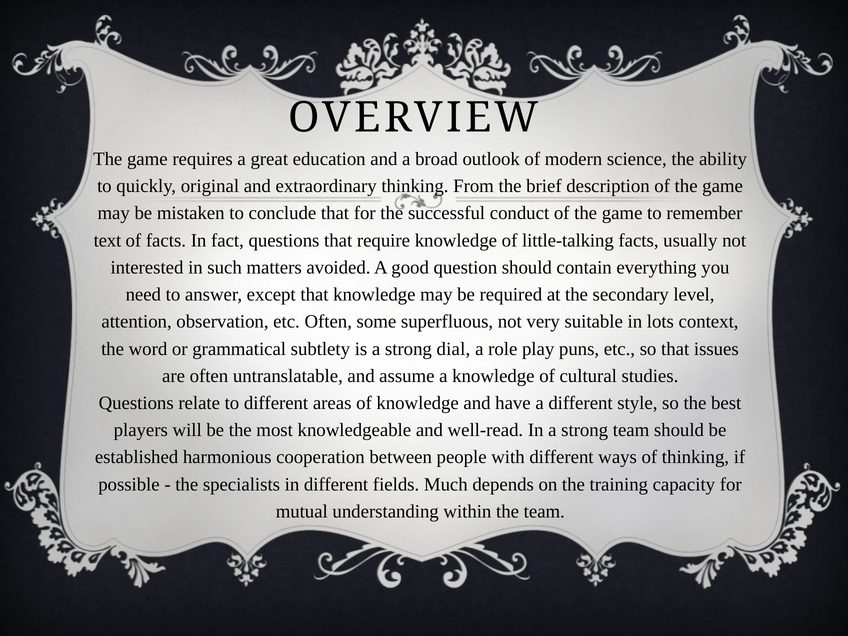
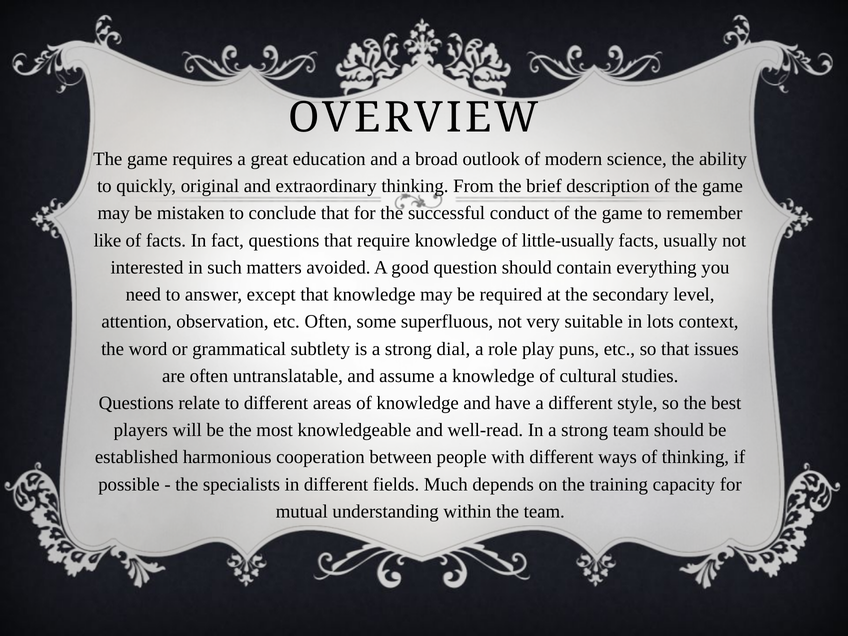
text: text -> like
little-talking: little-talking -> little-usually
